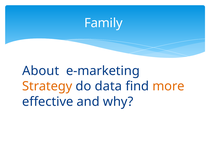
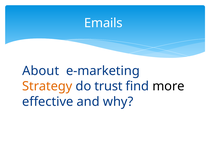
Family: Family -> Emails
data: data -> trust
more colour: orange -> black
